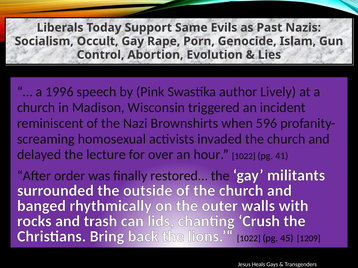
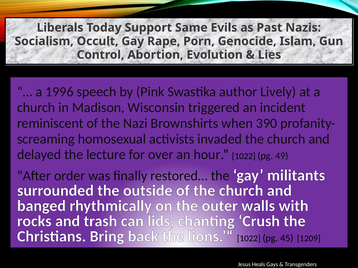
596: 596 -> 390
41: 41 -> 49
